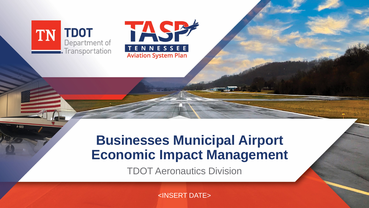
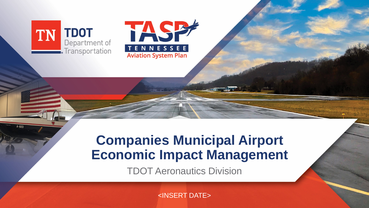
Businesses: Businesses -> Companies
